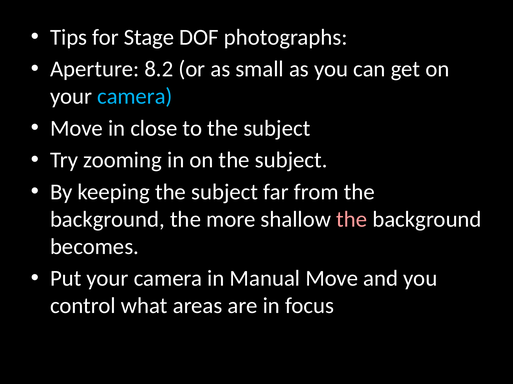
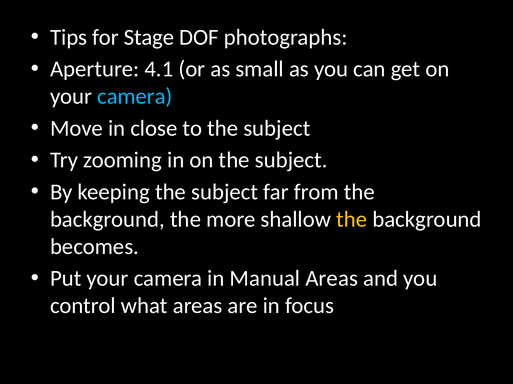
8.2: 8.2 -> 4.1
the at (352, 220) colour: pink -> yellow
Manual Move: Move -> Areas
